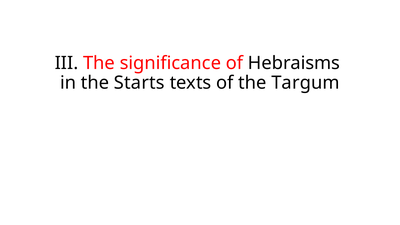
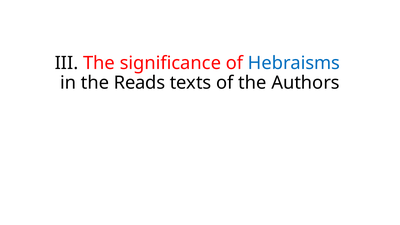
Hebraisms colour: black -> blue
Starts: Starts -> Reads
Targum: Targum -> Authors
